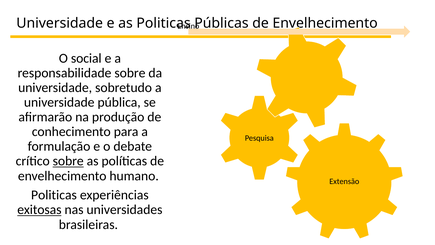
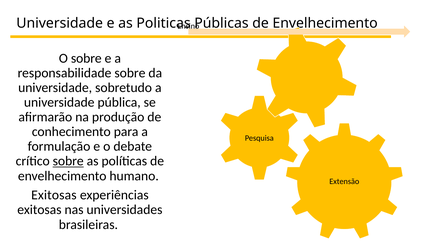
O social: social -> sobre
Politicas at (54, 195): Politicas -> Exitosas
exitosas at (39, 210) underline: present -> none
